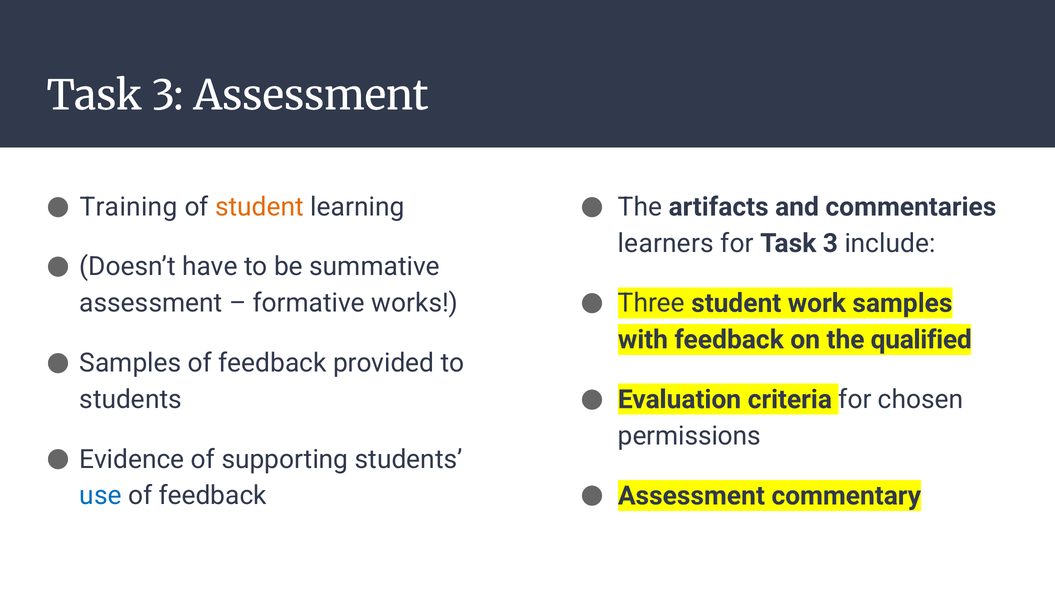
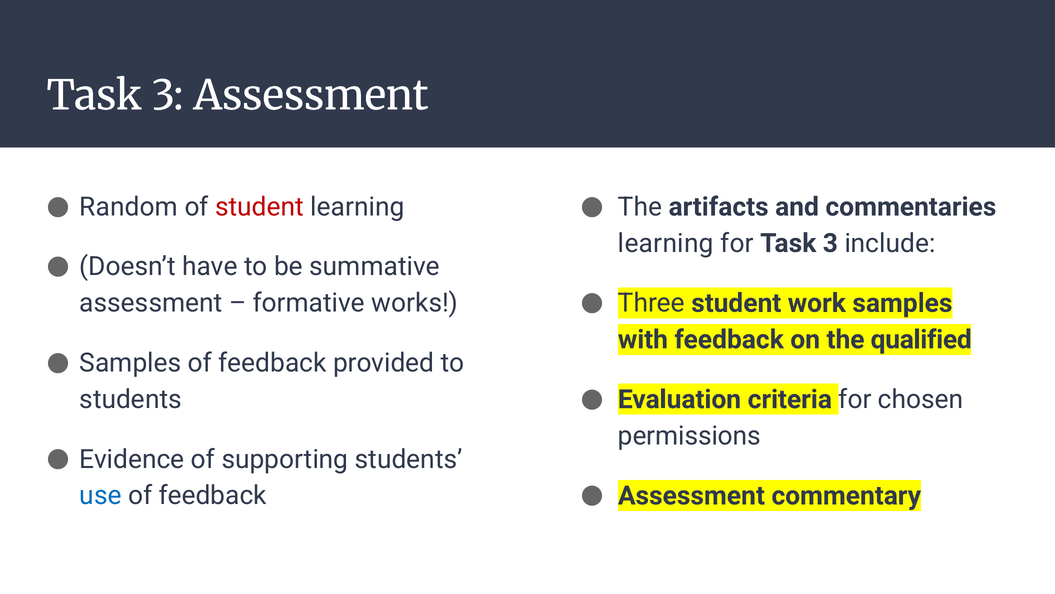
Training: Training -> Random
student at (260, 207) colour: orange -> red
learners at (666, 243): learners -> learning
